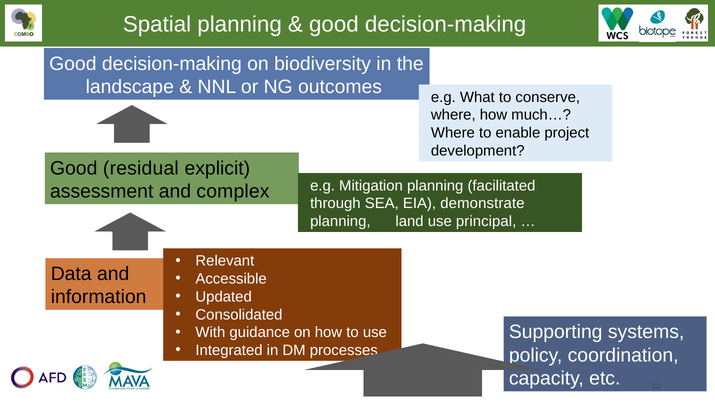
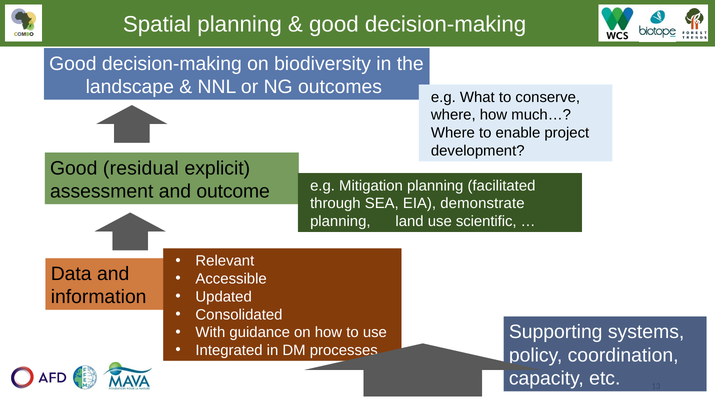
complex: complex -> outcome
principal: principal -> scientific
